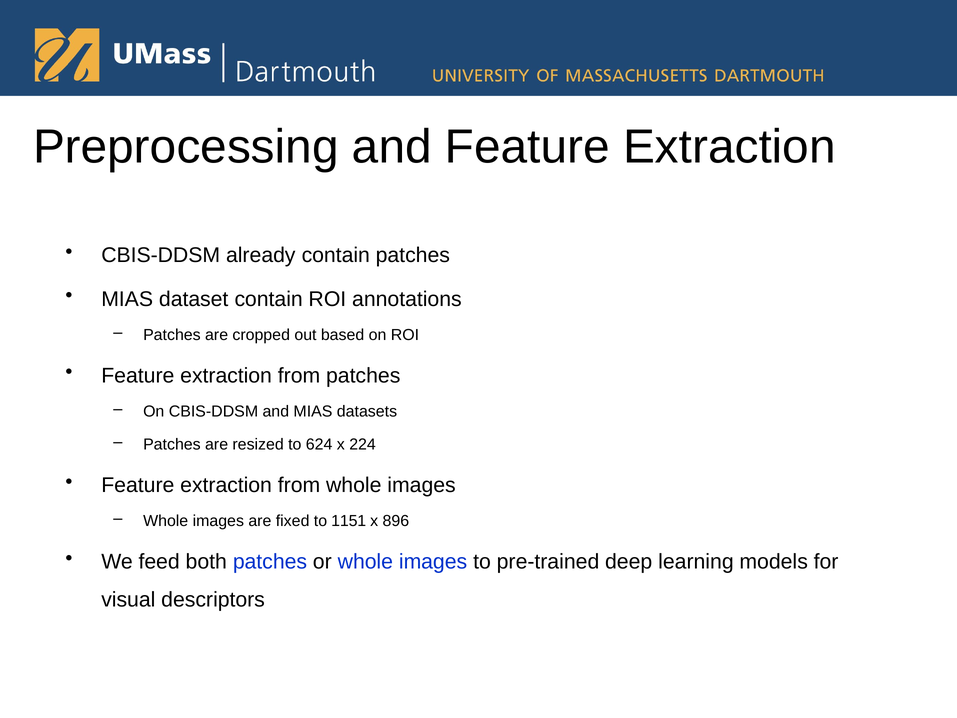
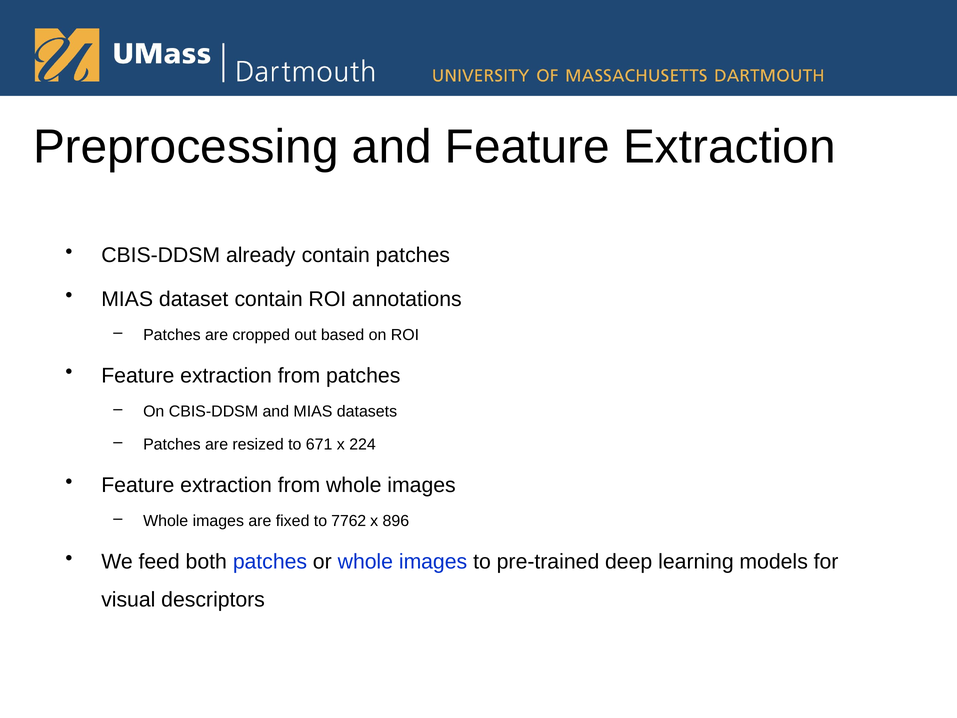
624: 624 -> 671
1151: 1151 -> 7762
